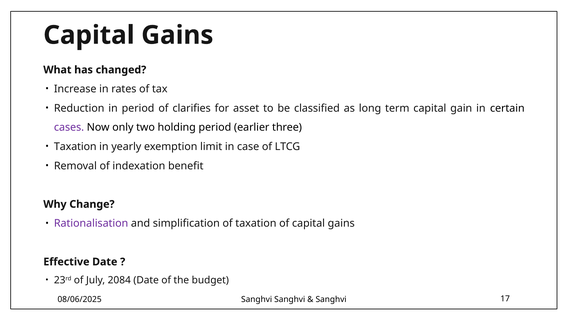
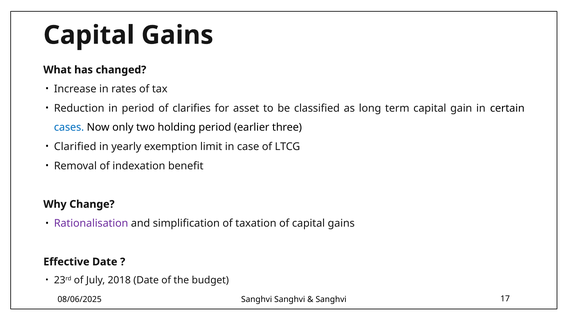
cases colour: purple -> blue
Taxation at (75, 146): Taxation -> Clarified
2084: 2084 -> 2018
